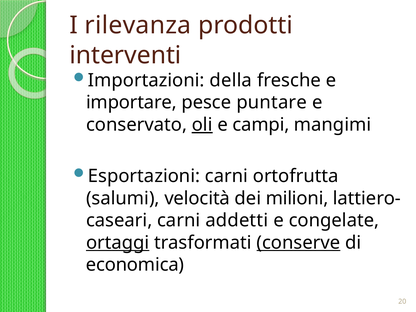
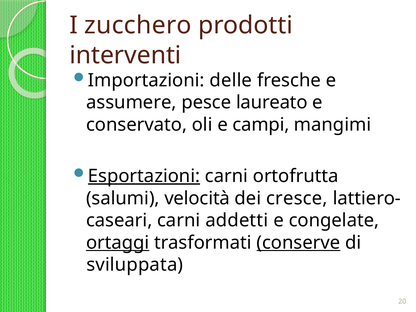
rilevanza: rilevanza -> zucchero
della: della -> delle
importare: importare -> assumere
puntare: puntare -> laureato
oli underline: present -> none
Esportazioni underline: none -> present
milioni: milioni -> cresce
economica: economica -> sviluppata
